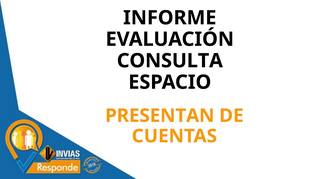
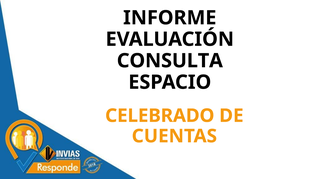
PRESENTAN: PRESENTAN -> CELEBRADO
